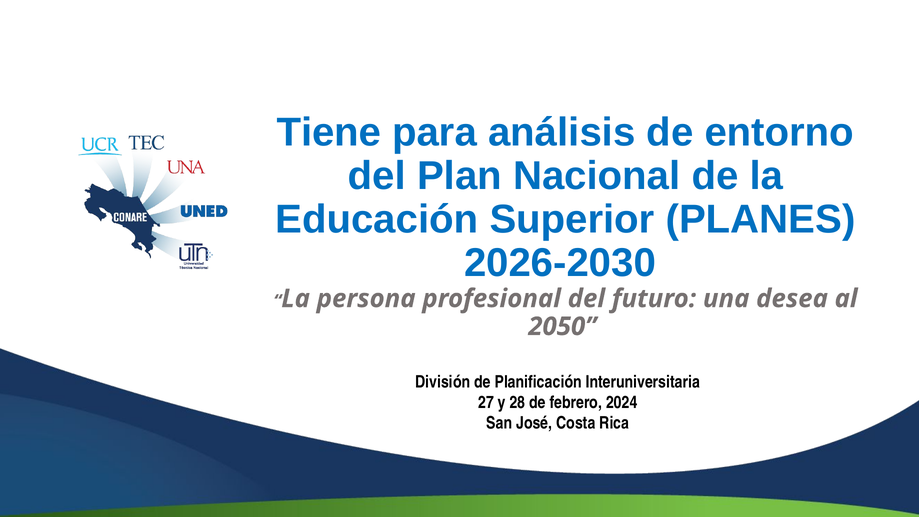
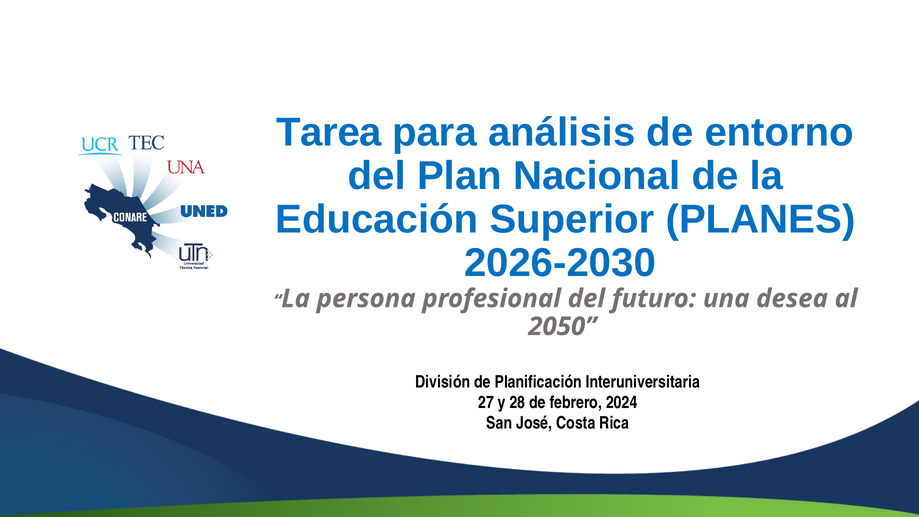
Tiene: Tiene -> Tarea
